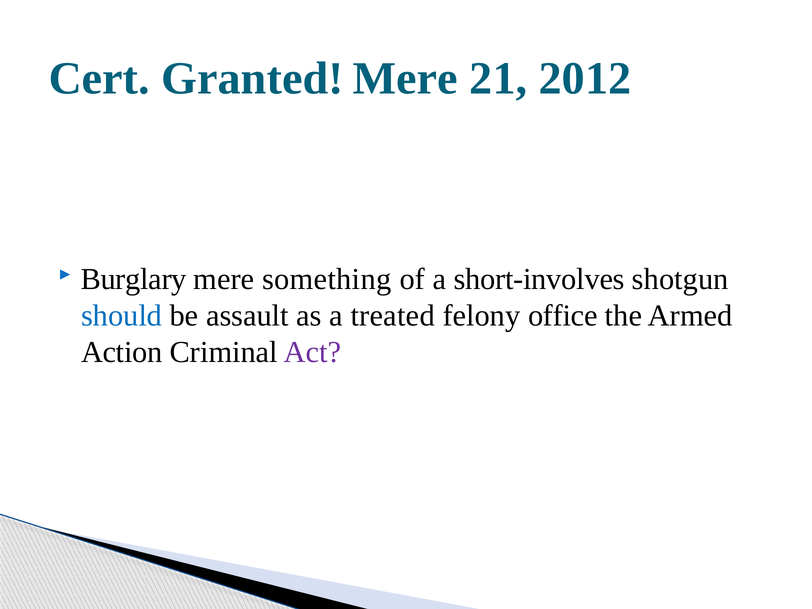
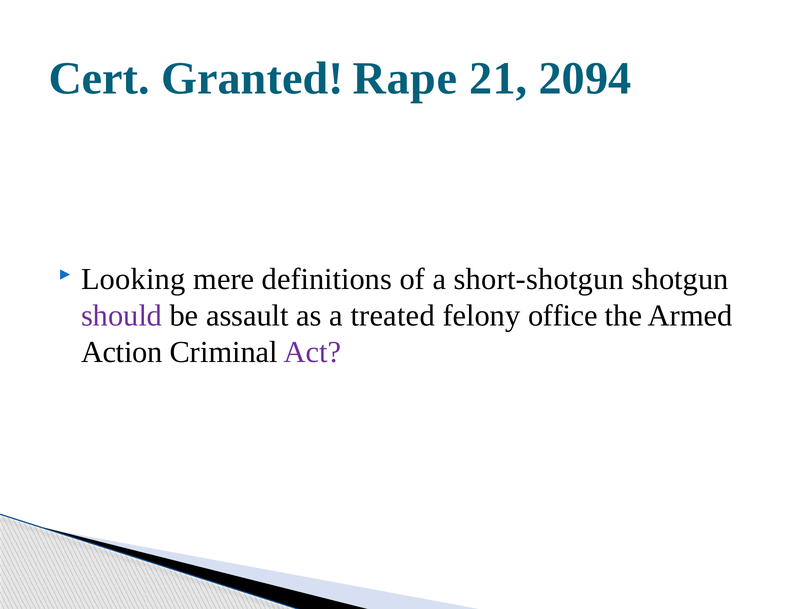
Granted Mere: Mere -> Rape
2012: 2012 -> 2094
Burglary: Burglary -> Looking
something: something -> definitions
short-involves: short-involves -> short-shotgun
should colour: blue -> purple
